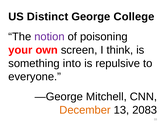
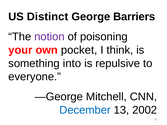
College: College -> Barriers
screen: screen -> pocket
December colour: orange -> blue
2083: 2083 -> 2002
